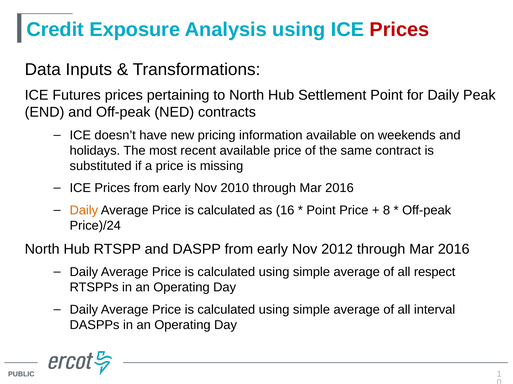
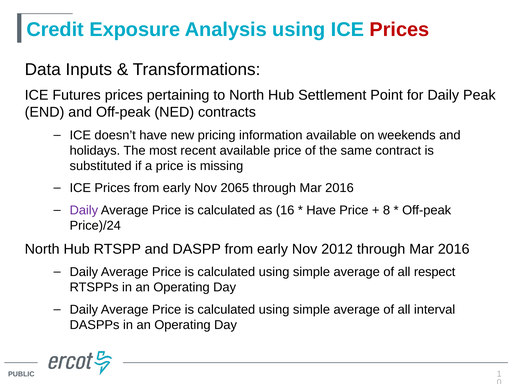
2010: 2010 -> 2065
Daily at (84, 211) colour: orange -> purple
Point at (321, 211): Point -> Have
